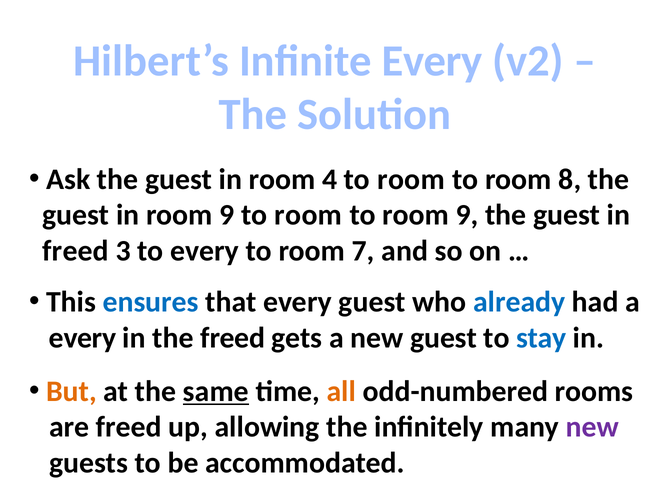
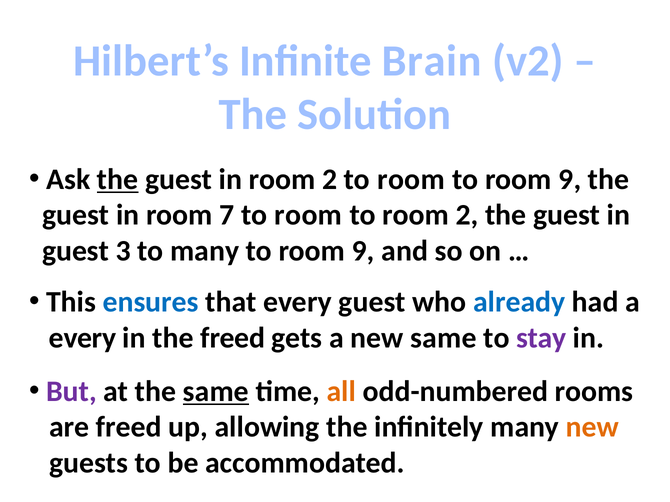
Infinite Every: Every -> Brain
the at (118, 180) underline: none -> present
in room 4: 4 -> 2
8 at (570, 180): 8 -> 9
in room 9: 9 -> 7
to room 9: 9 -> 2
freed at (76, 251): freed -> guest
to every: every -> many
7 at (363, 251): 7 -> 9
new guest: guest -> same
stay colour: blue -> purple
But colour: orange -> purple
new at (592, 428) colour: purple -> orange
